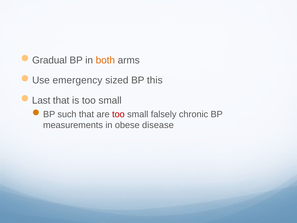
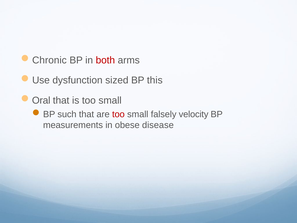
Gradual: Gradual -> Chronic
both colour: orange -> red
emergency: emergency -> dysfunction
Last: Last -> Oral
chronic: chronic -> velocity
